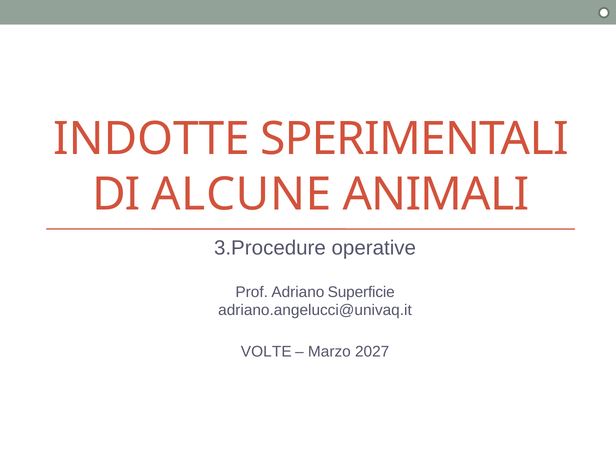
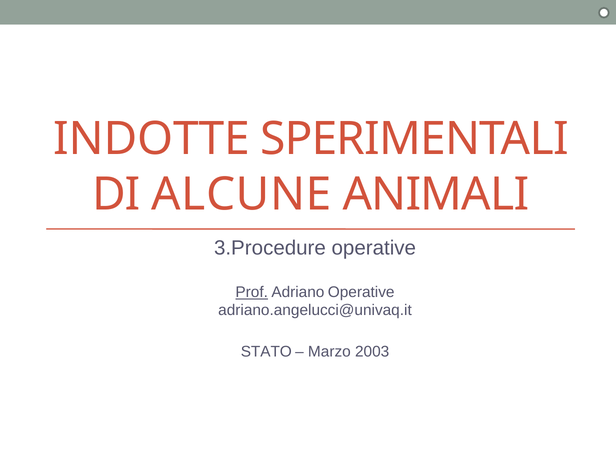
Prof underline: none -> present
Adriano Superficie: Superficie -> Operative
VOLTE: VOLTE -> STATO
2027: 2027 -> 2003
